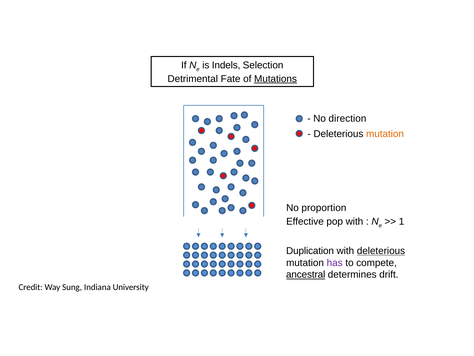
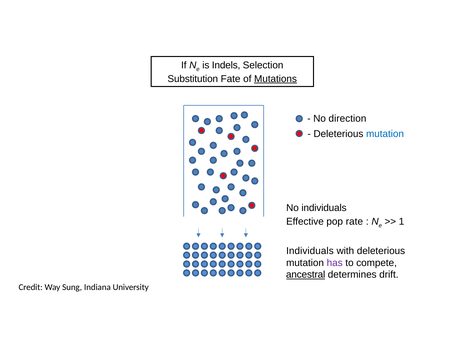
Detrimental: Detrimental -> Substitution
mutation at (385, 134) colour: orange -> blue
No proportion: proportion -> individuals
pop with: with -> rate
Duplication at (310, 251): Duplication -> Individuals
deleterious at (381, 251) underline: present -> none
